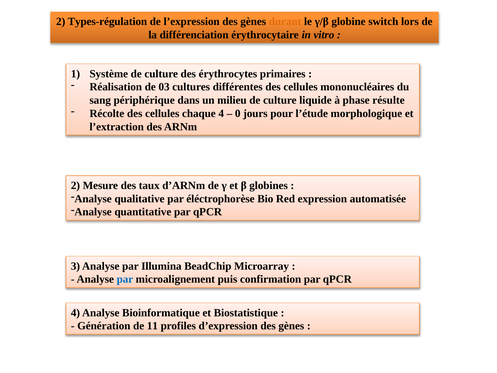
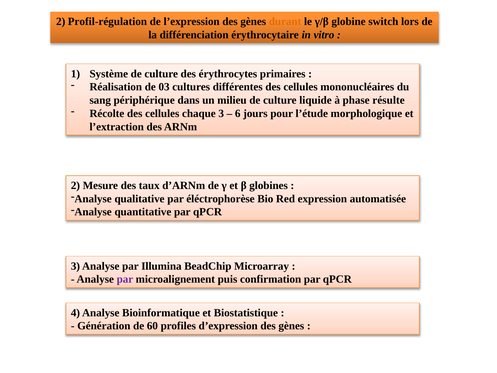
Types-régulation: Types-régulation -> Profil-régulation
chaque 4: 4 -> 3
0: 0 -> 6
par at (125, 279) colour: blue -> purple
11: 11 -> 60
